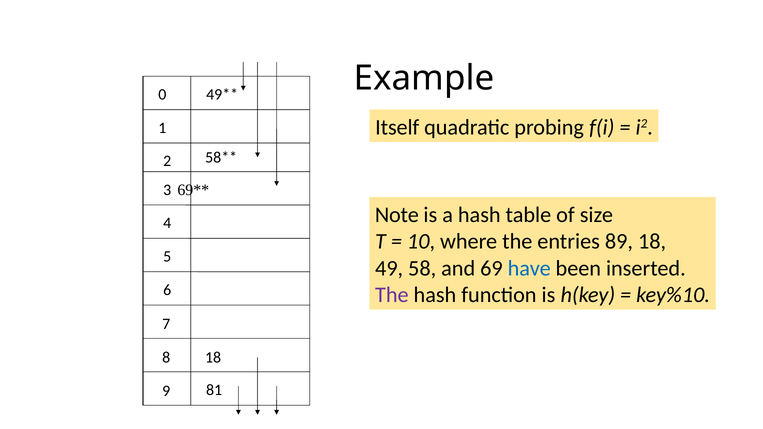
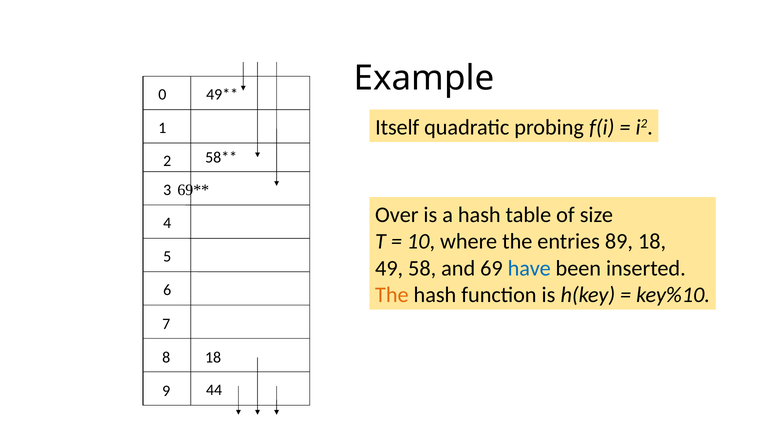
Note: Note -> Over
The at (392, 295) colour: purple -> orange
81: 81 -> 44
